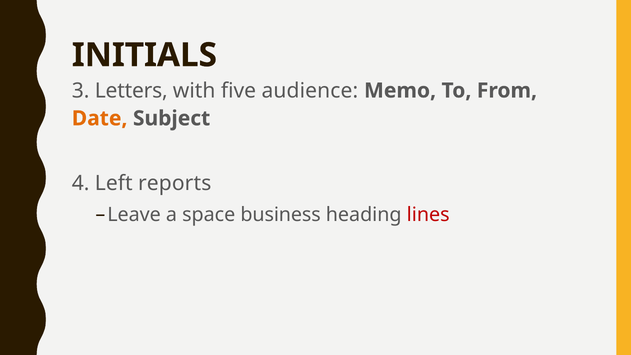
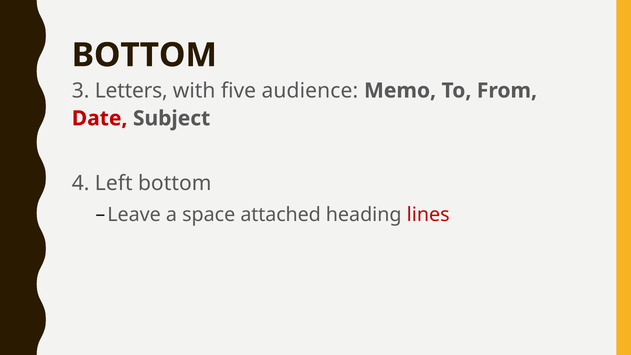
INITIALS at (144, 55): INITIALS -> BOTTOM
Date colour: orange -> red
Left reports: reports -> bottom
business: business -> attached
